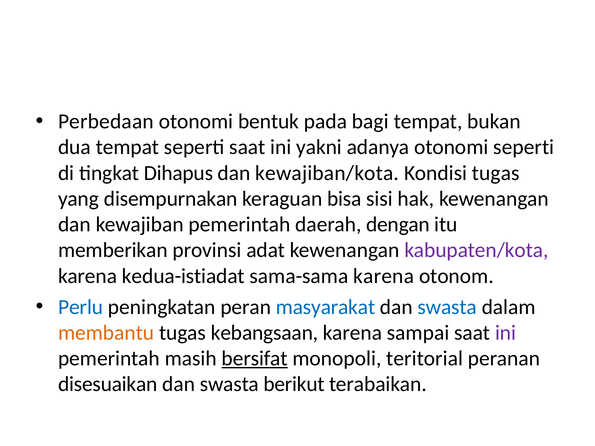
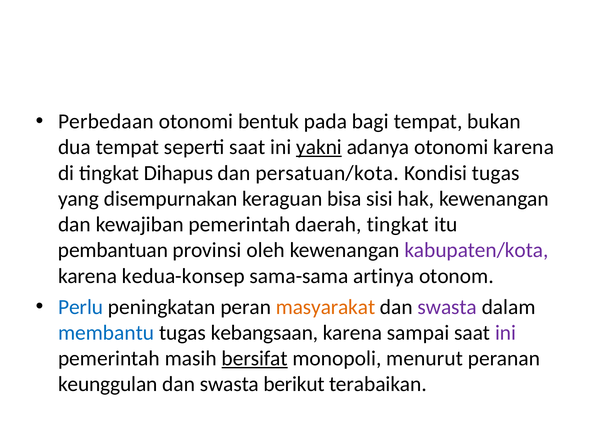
yakni underline: none -> present
otonomi seperti: seperti -> karena
kewajiban/kota: kewajiban/kota -> persatuan/kota
daerah dengan: dengan -> tingkat
memberikan: memberikan -> pembantuan
adat: adat -> oleh
kedua-istiadat: kedua-istiadat -> kedua-konsep
sama-sama karena: karena -> artinya
masyarakat colour: blue -> orange
swasta at (447, 307) colour: blue -> purple
membantu colour: orange -> blue
teritorial: teritorial -> menurut
disesuaikan: disesuaikan -> keunggulan
